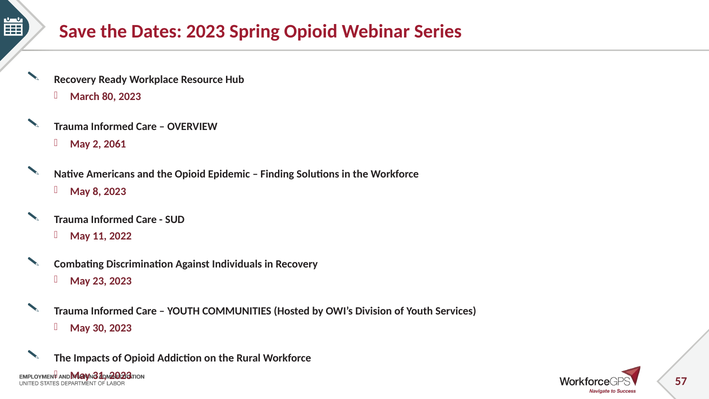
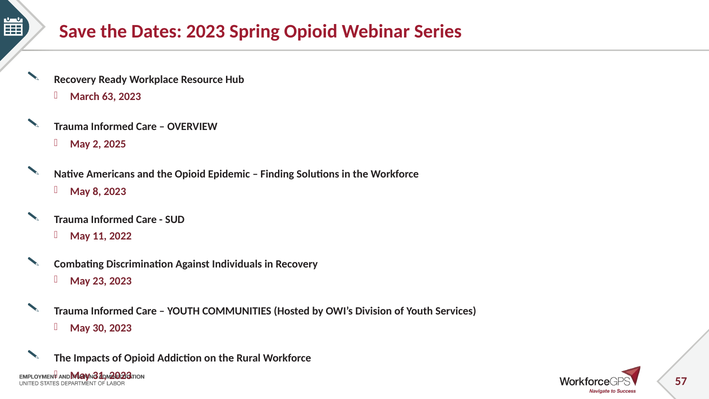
80: 80 -> 63
2061: 2061 -> 2025
